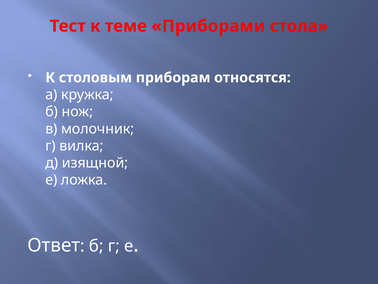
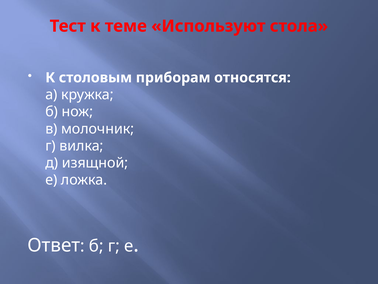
Приборами: Приборами -> Используют
